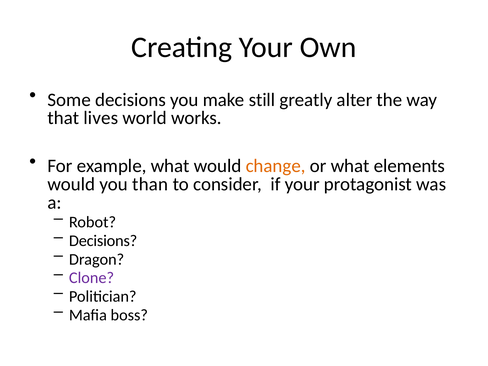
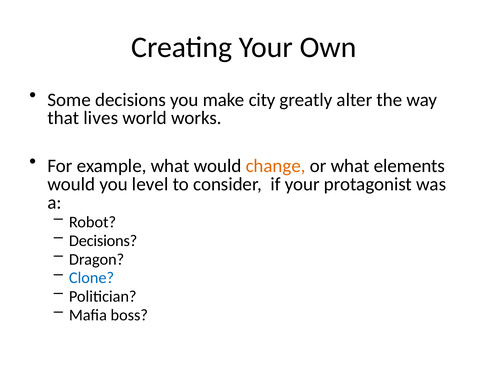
still: still -> city
than: than -> level
Clone colour: purple -> blue
